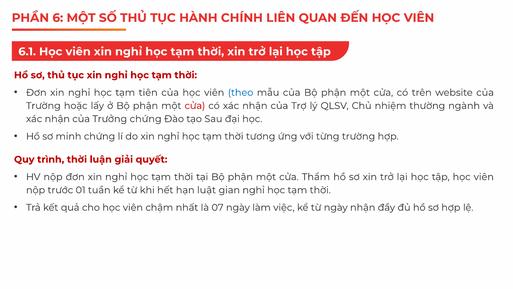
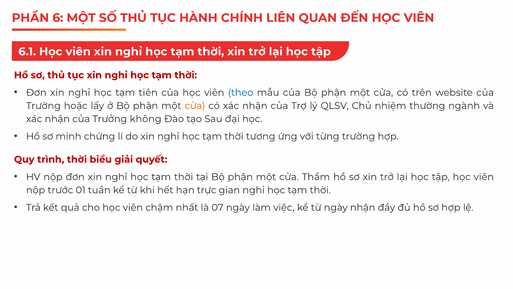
cửa at (195, 106) colour: red -> orange
Trưởng chứng: chứng -> không
luận: luận -> biểu
luật: luật -> trực
